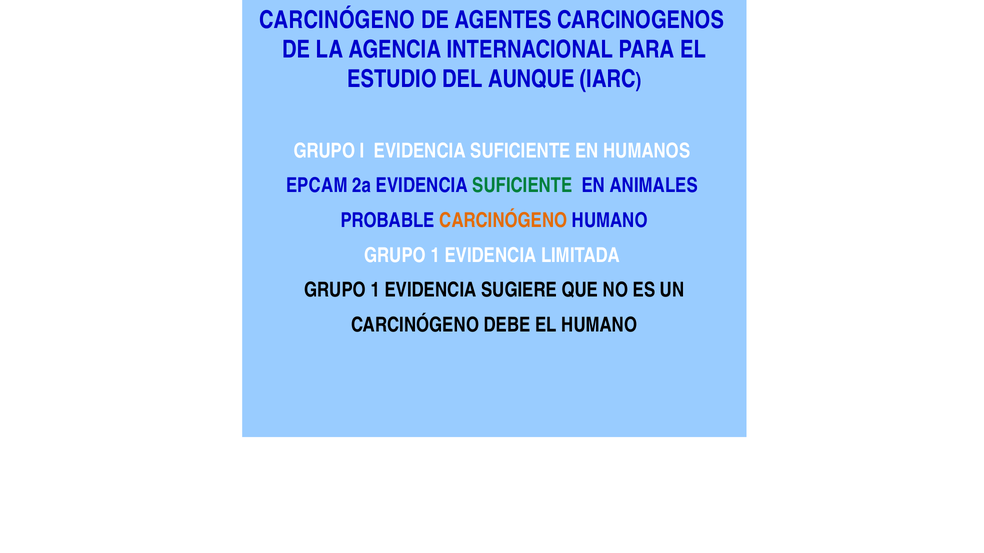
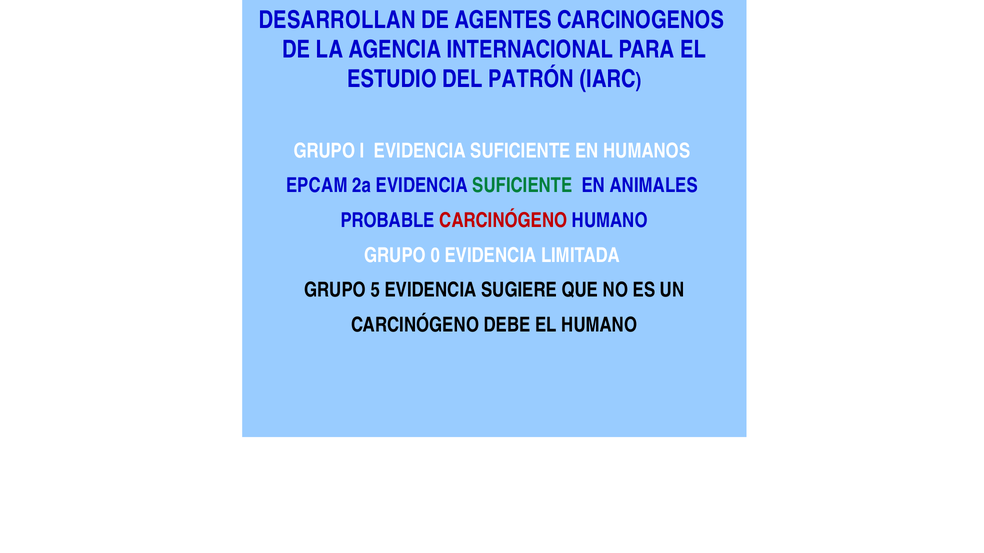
CARCINÓGENO at (337, 20): CARCINÓGENO -> DESARROLLAN
AUNQUE: AUNQUE -> PATRÓN
CARCINÓGENO at (503, 221) colour: orange -> red
1 at (435, 256): 1 -> 0
1 at (375, 290): 1 -> 5
